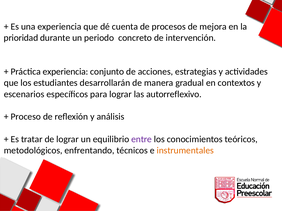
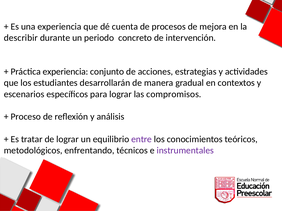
prioridad: prioridad -> describir
autorreflexivo: autorreflexivo -> compromisos
instrumentales colour: orange -> purple
